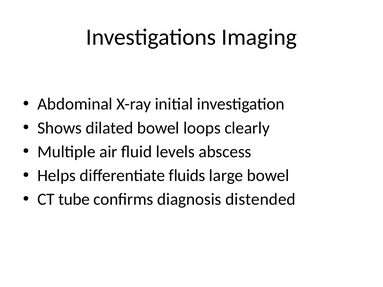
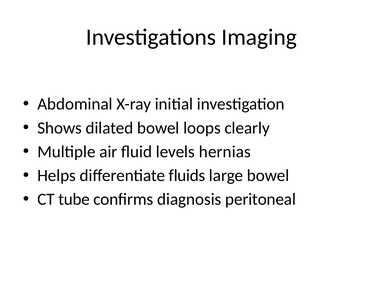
abscess: abscess -> hernias
distended: distended -> peritoneal
